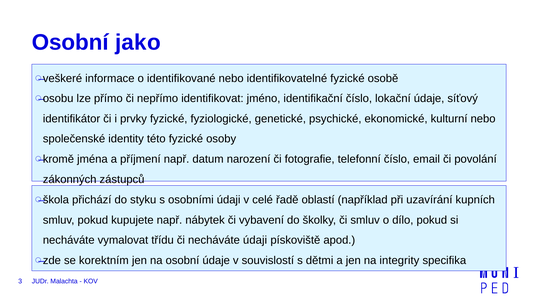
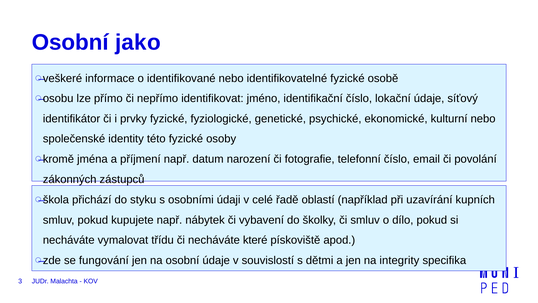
necháváte údaji: údaji -> které
korektním: korektním -> fungování
